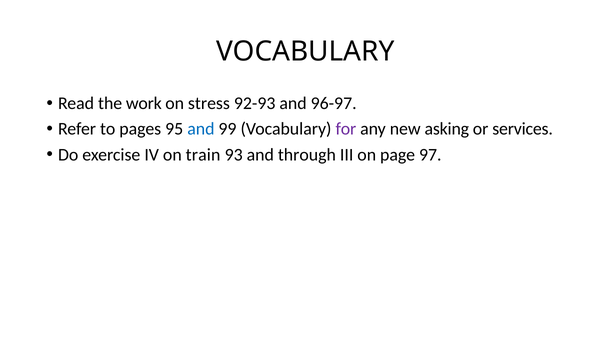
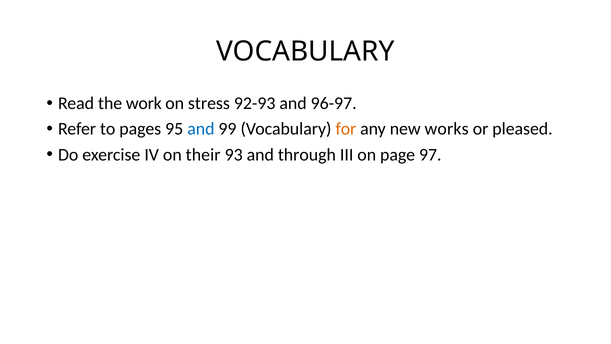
for colour: purple -> orange
asking: asking -> works
services: services -> pleased
train: train -> their
